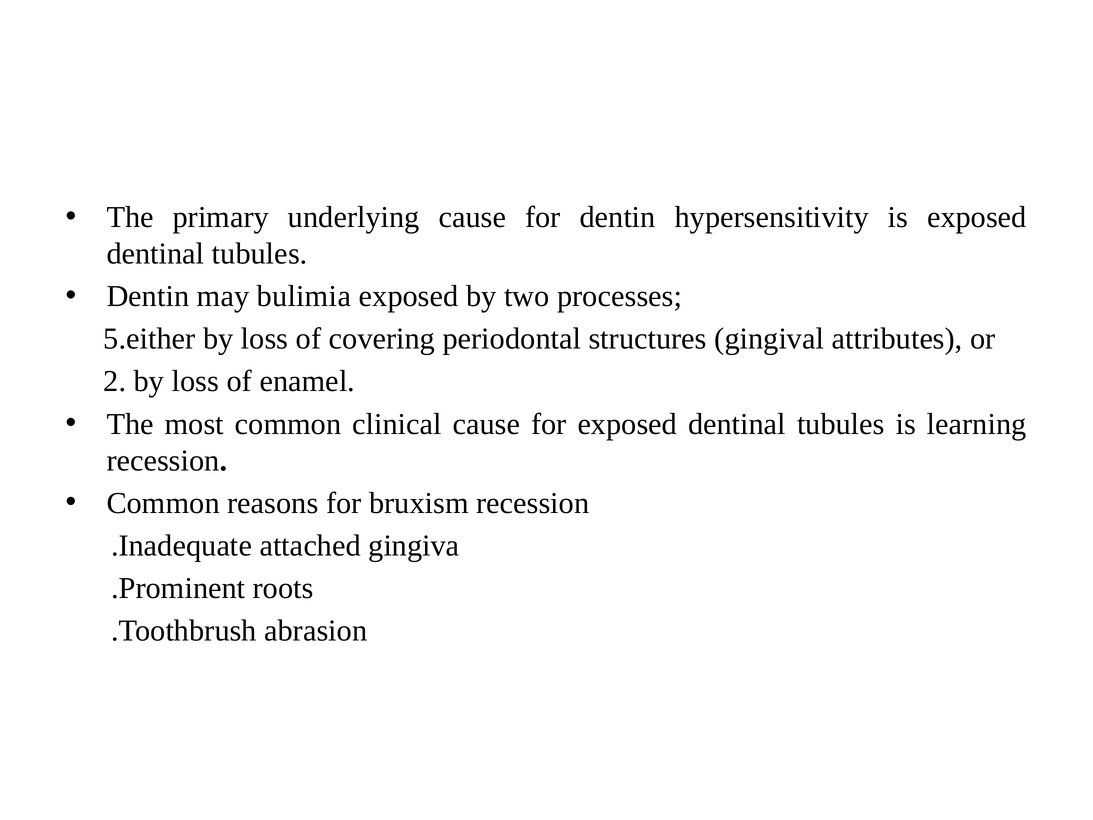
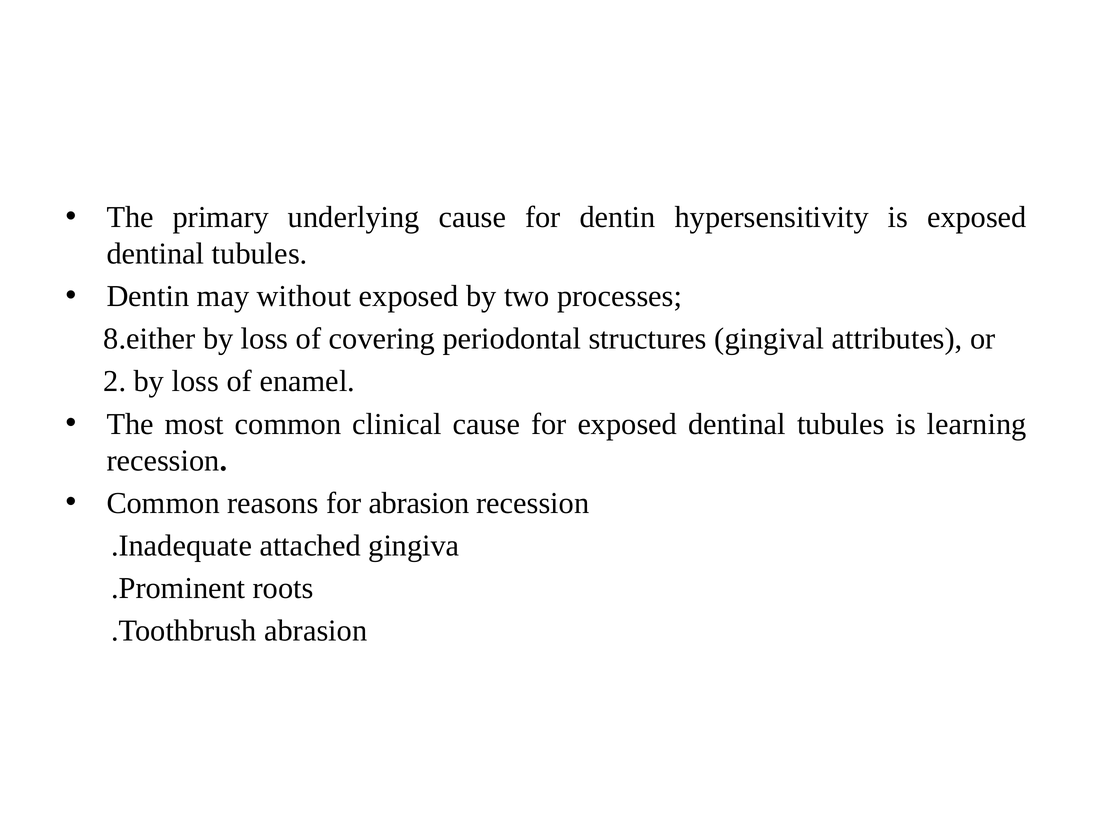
bulimia: bulimia -> without
5.either: 5.either -> 8.either
for bruxism: bruxism -> abrasion
